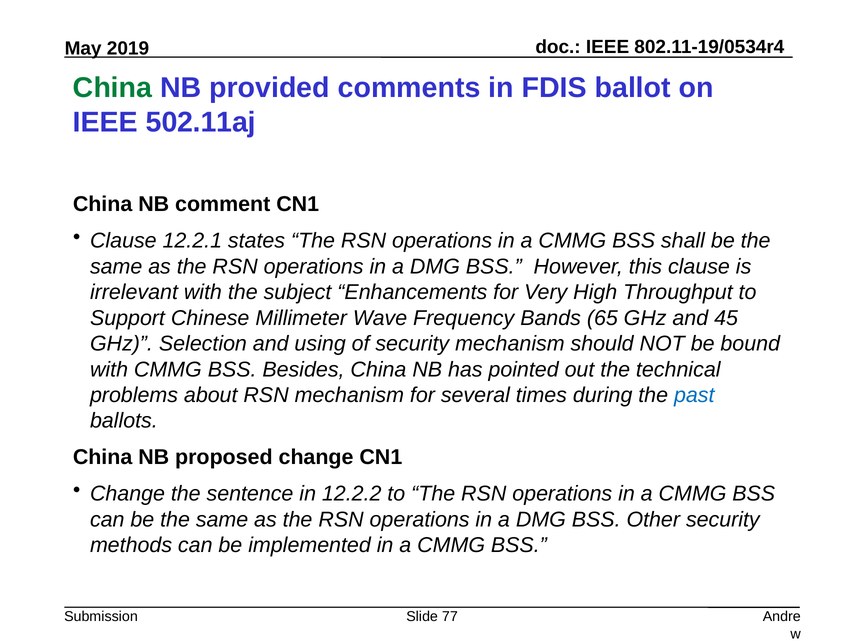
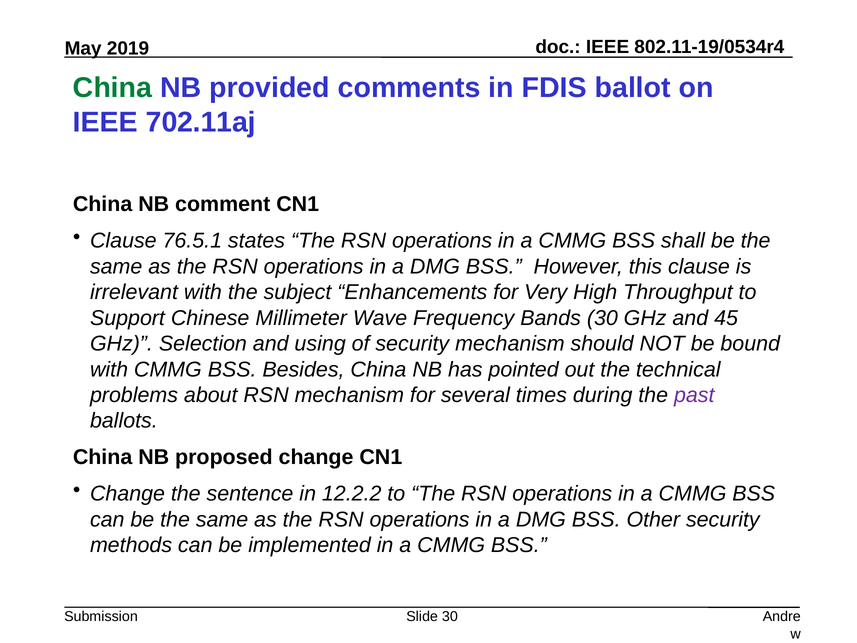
502.11aj: 502.11aj -> 702.11aj
12.2.1: 12.2.1 -> 76.5.1
Bands 65: 65 -> 30
past colour: blue -> purple
Slide 77: 77 -> 30
